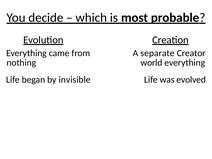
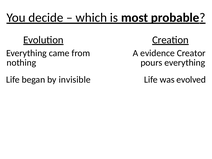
separate: separate -> evidence
world: world -> pours
